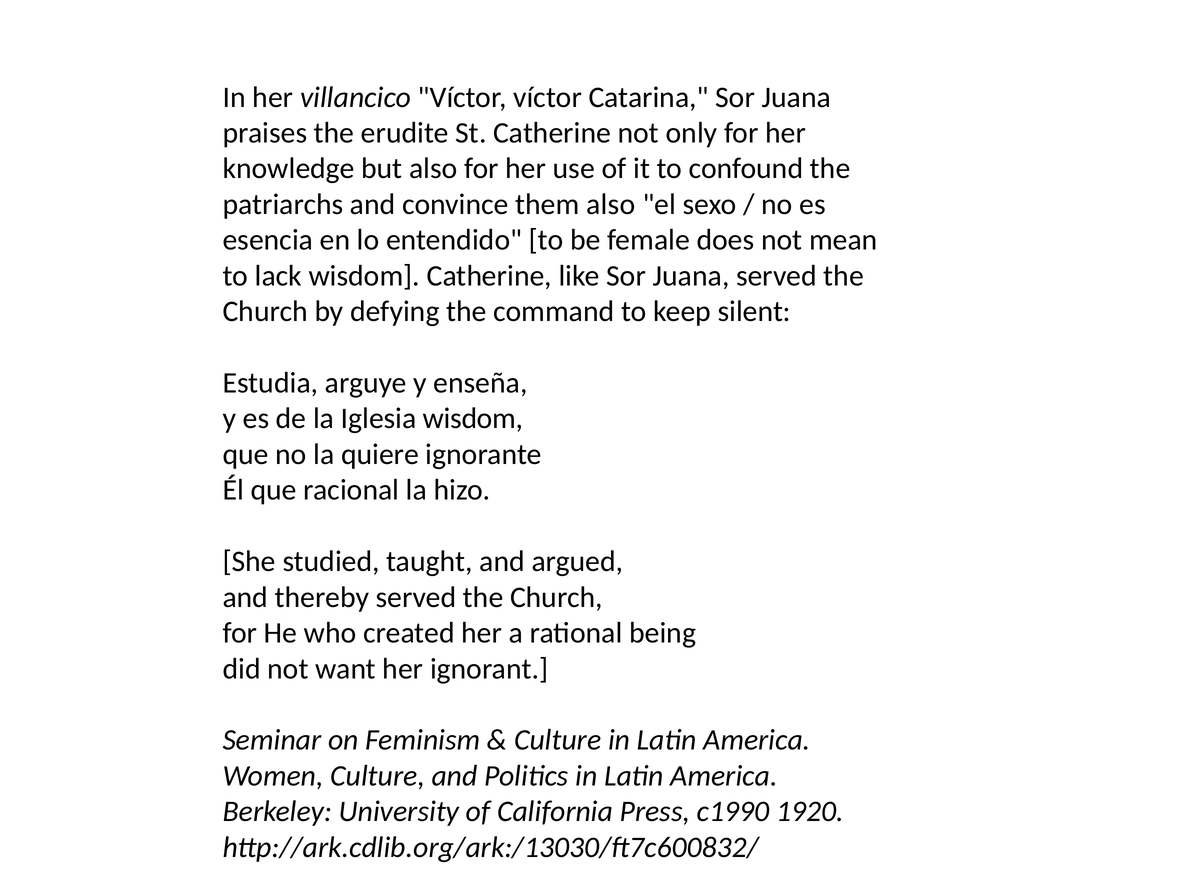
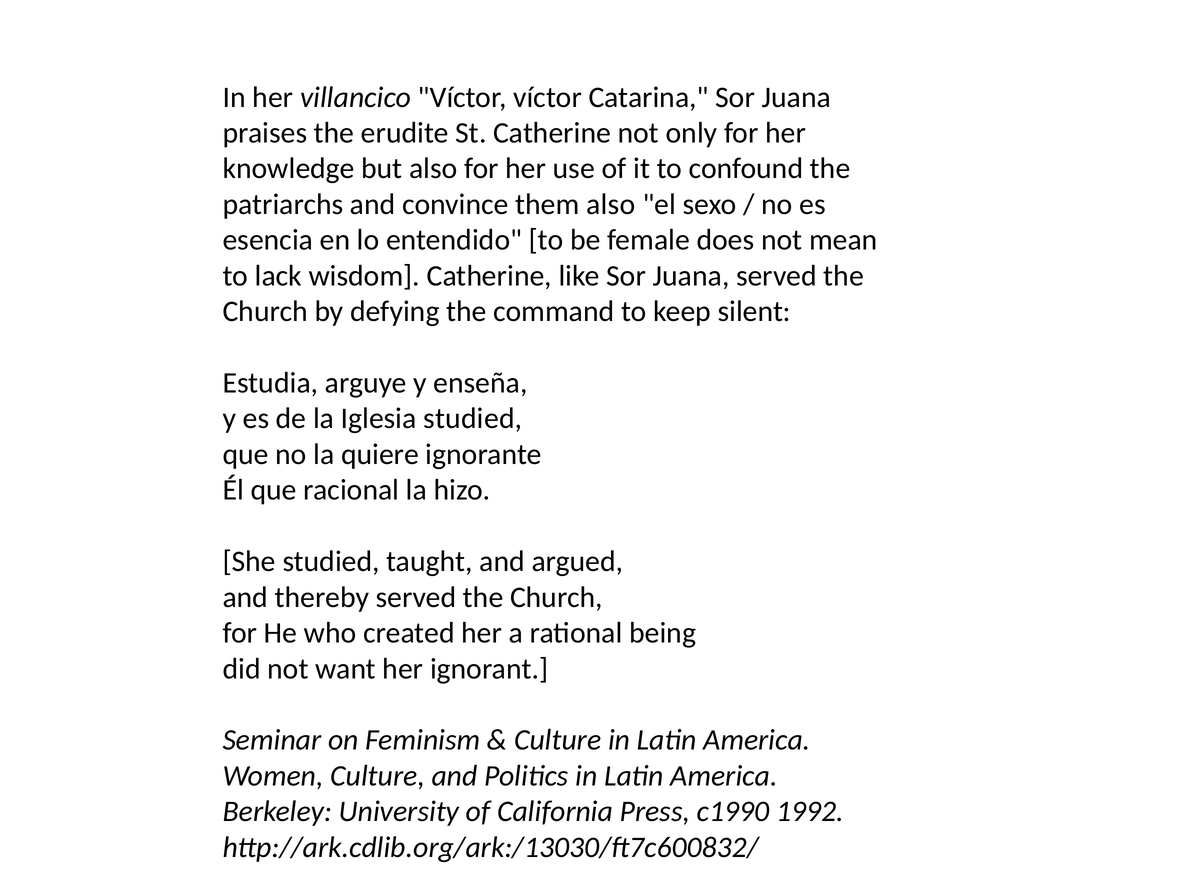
Iglesia wisdom: wisdom -> studied
1920: 1920 -> 1992
